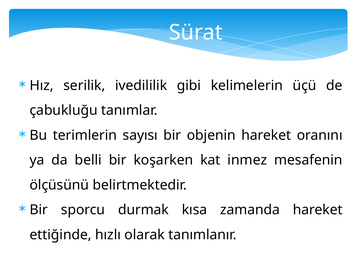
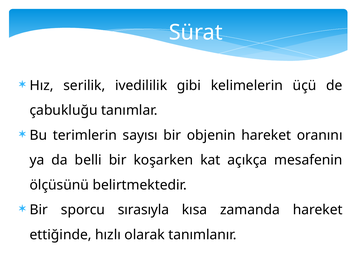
inmez: inmez -> açıkça
durmak: durmak -> sırasıyla
